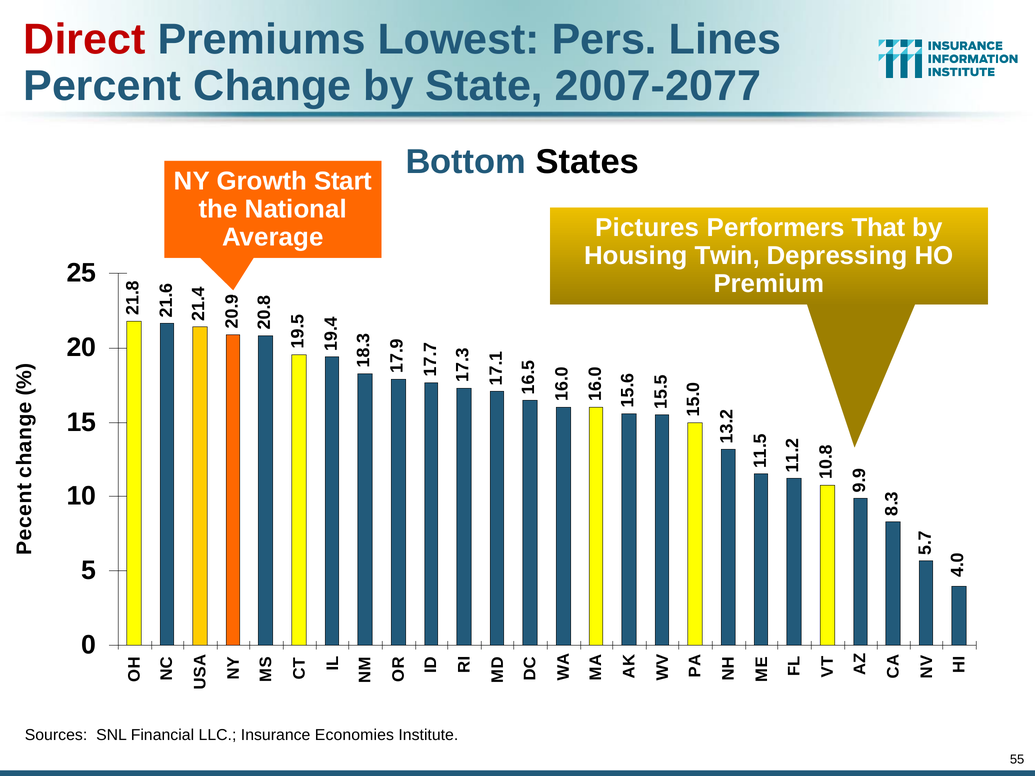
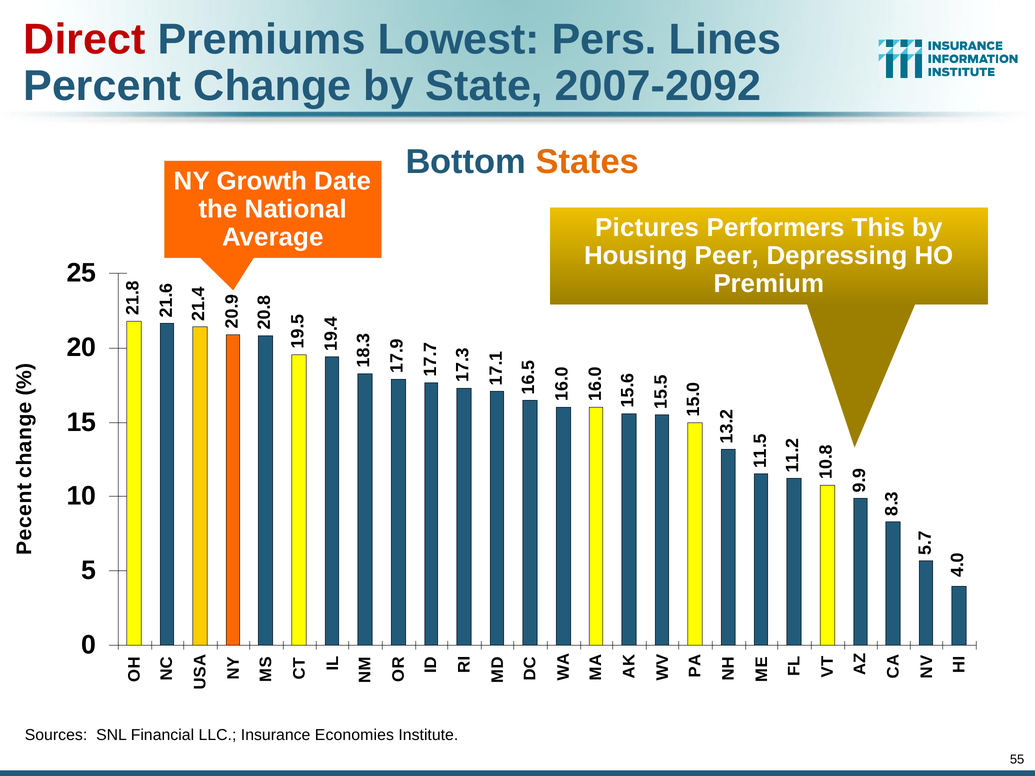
2007-2077: 2007-2077 -> 2007-2092
States colour: black -> orange
Start: Start -> Date
That: That -> This
Twin: Twin -> Peer
